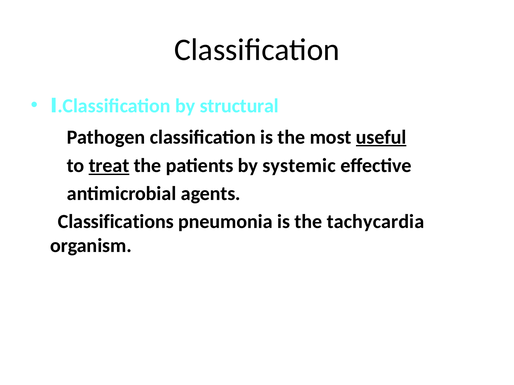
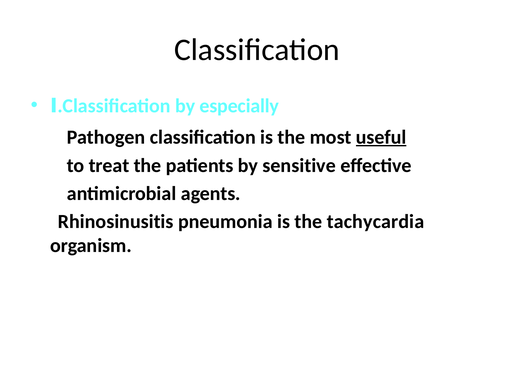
structural: structural -> especially
treat underline: present -> none
systemic: systemic -> sensitive
Classifications: Classifications -> Rhinosinusitis
